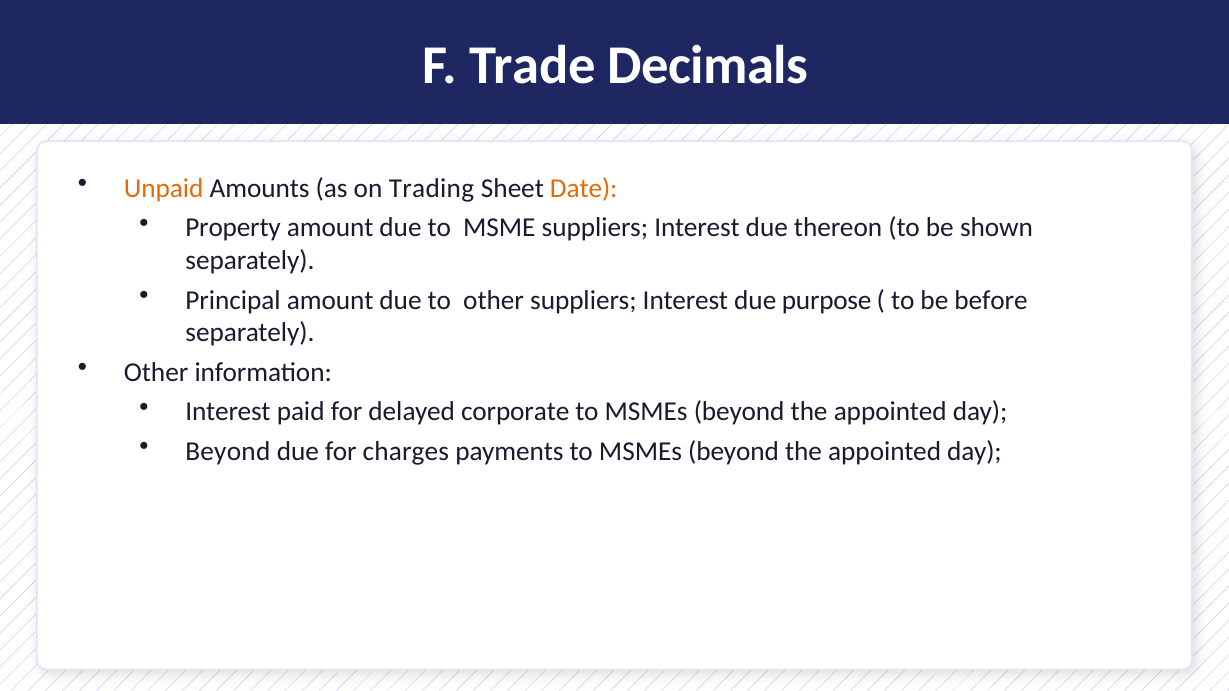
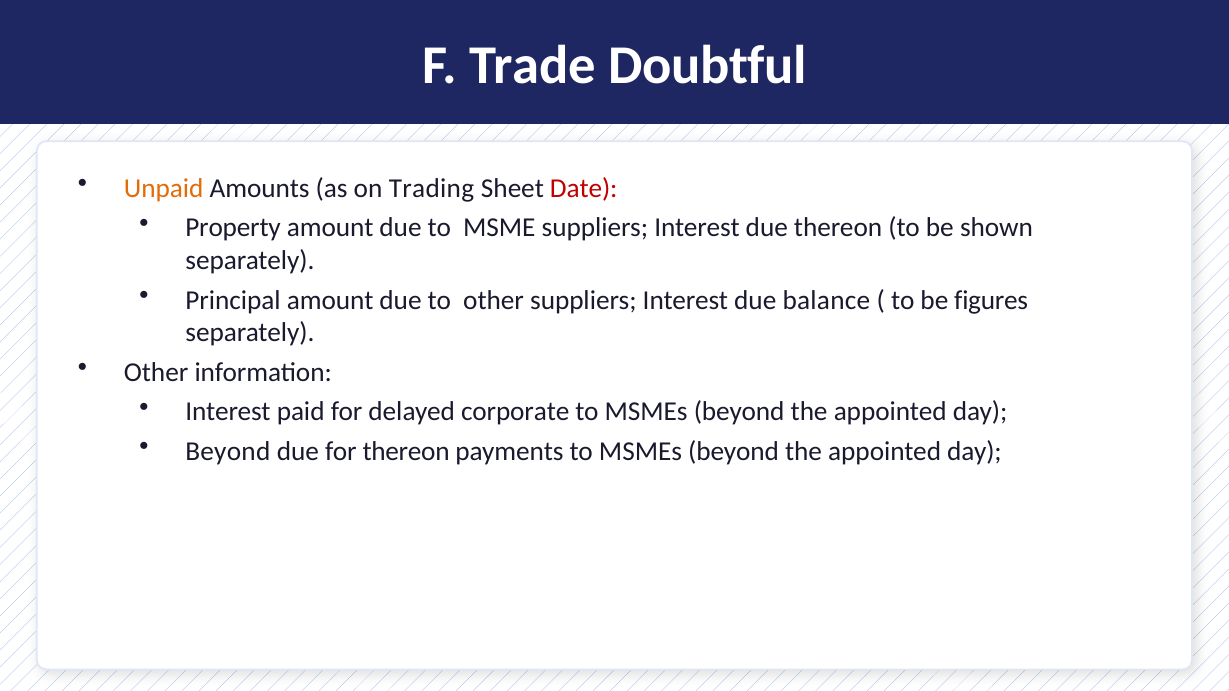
Decimals: Decimals -> Doubtful
Date colour: orange -> red
purpose: purpose -> balance
before: before -> figures
for charges: charges -> thereon
